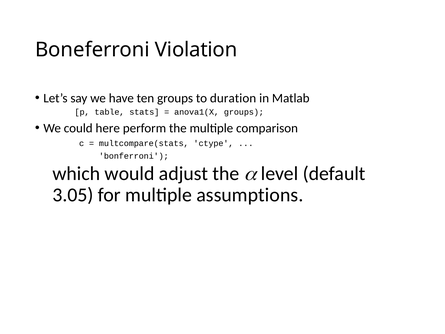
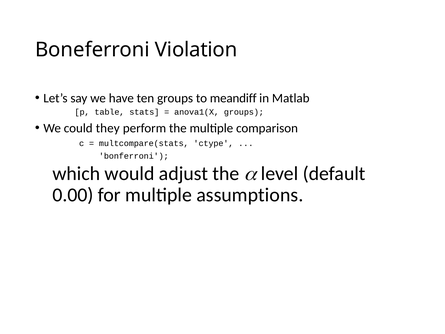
duration: duration -> meandiff
here: here -> they
3.05: 3.05 -> 0.00
